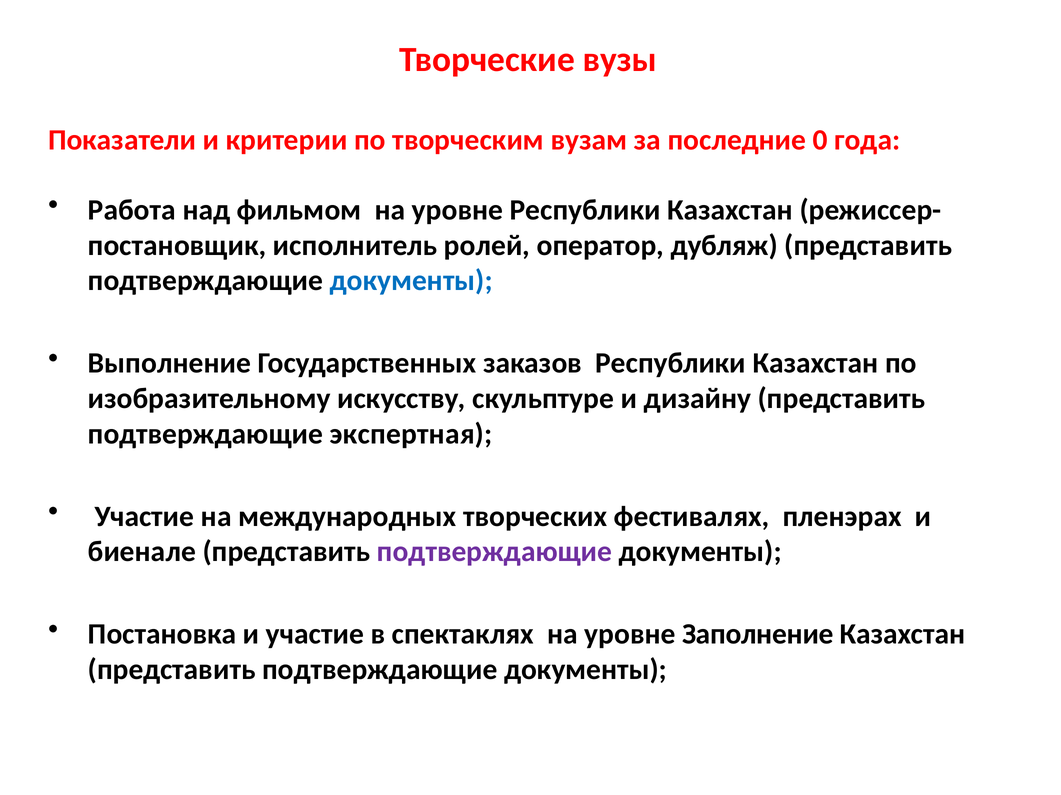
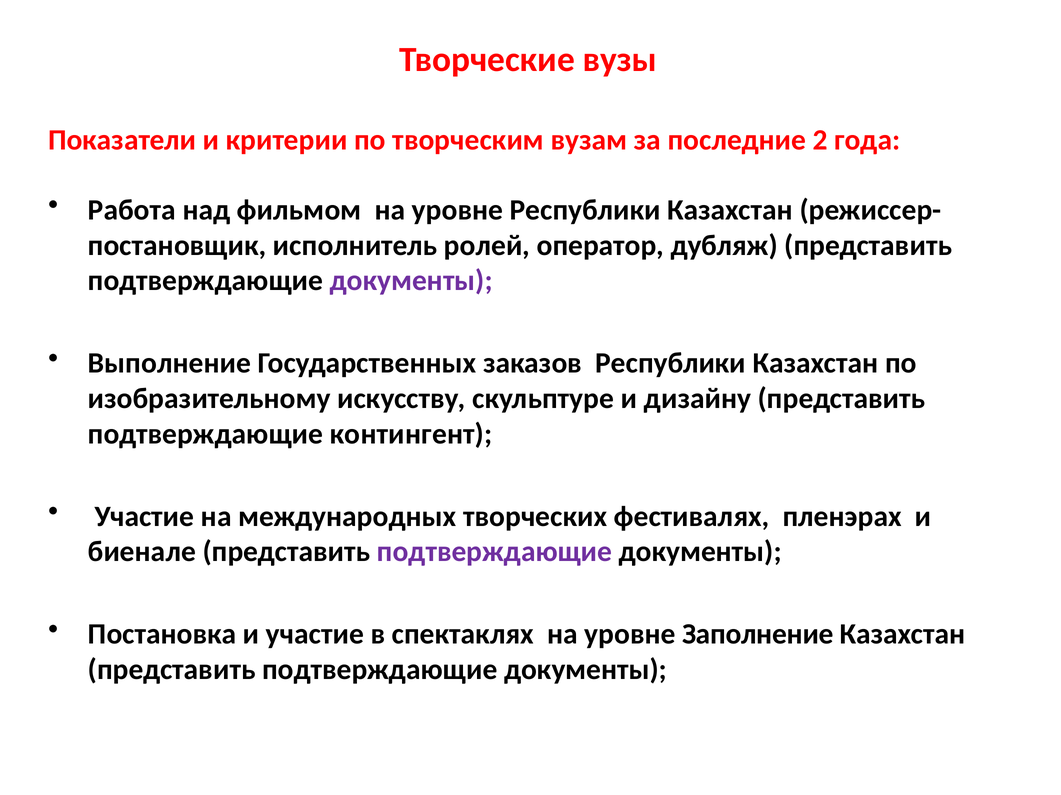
0: 0 -> 2
документы at (411, 281) colour: blue -> purple
экспертная: экспертная -> контингент
